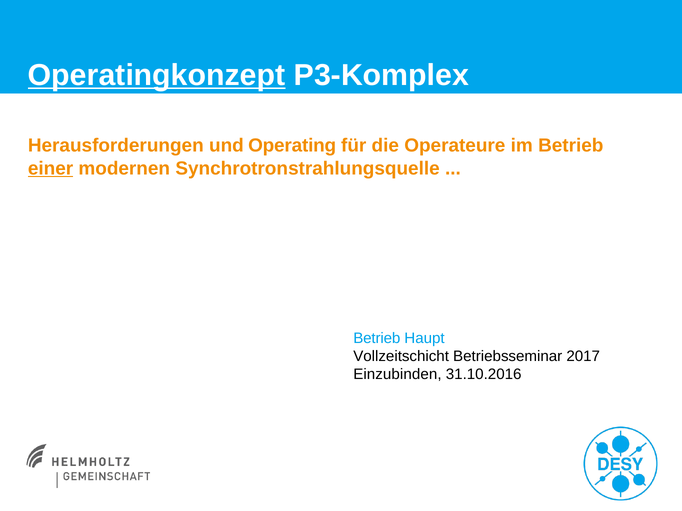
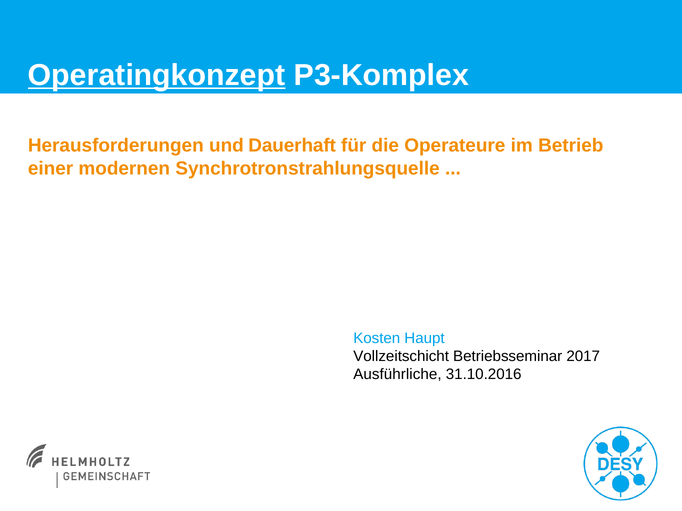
Operating: Operating -> Dauerhaft
einer underline: present -> none
Betrieb at (377, 338): Betrieb -> Kosten
Einzubinden: Einzubinden -> Ausführliche
